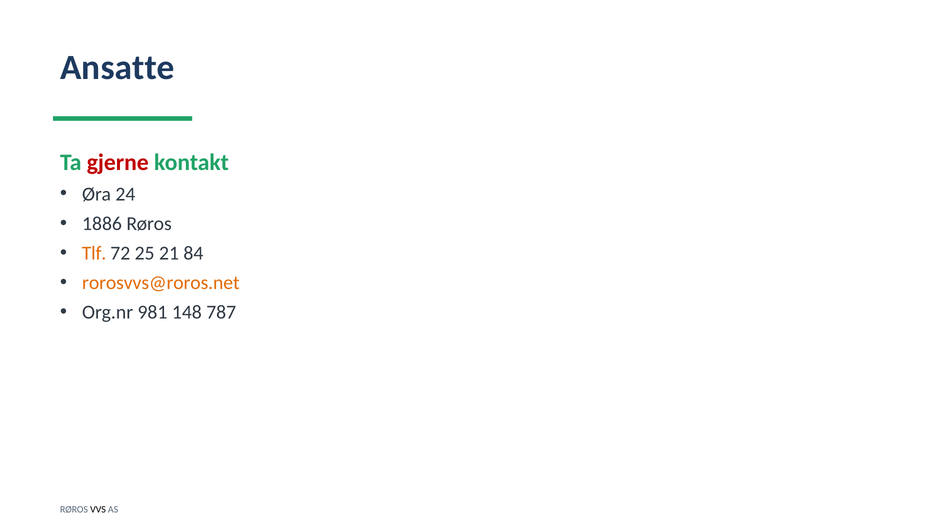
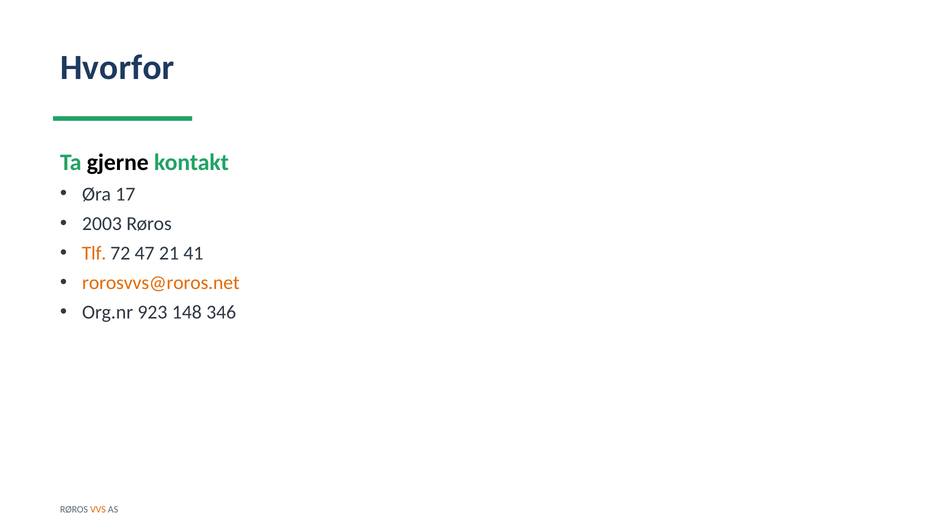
Ansatte: Ansatte -> Hvorfor
gjerne colour: red -> black
24: 24 -> 17
1886: 1886 -> 2003
25: 25 -> 47
84: 84 -> 41
981: 981 -> 923
787: 787 -> 346
VVS colour: black -> orange
